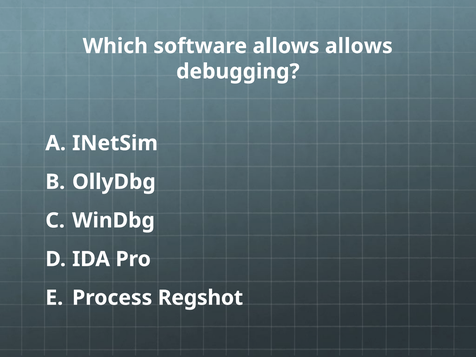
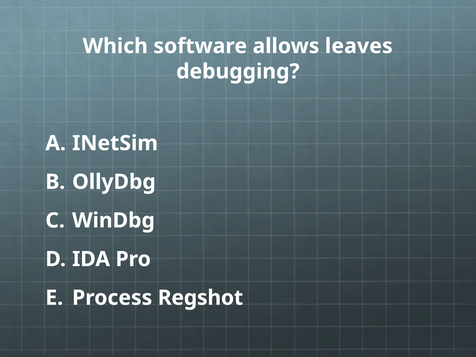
allows allows: allows -> leaves
